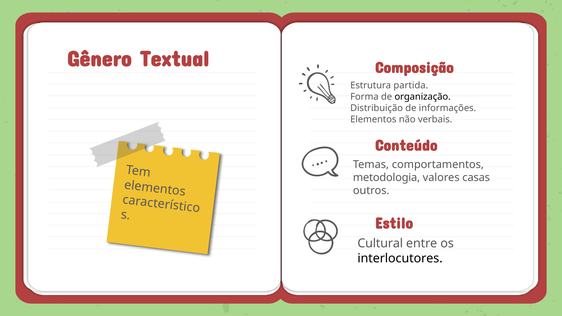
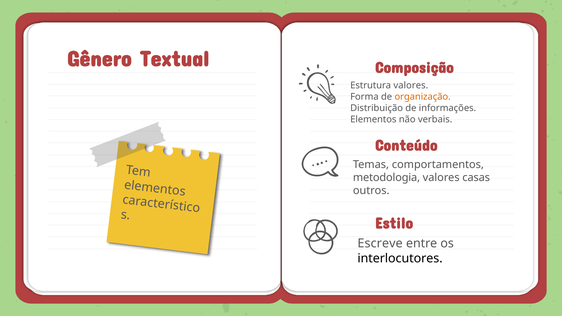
Estrutura partida: partida -> valores
organização colour: black -> orange
Cultural: Cultural -> Escreve
